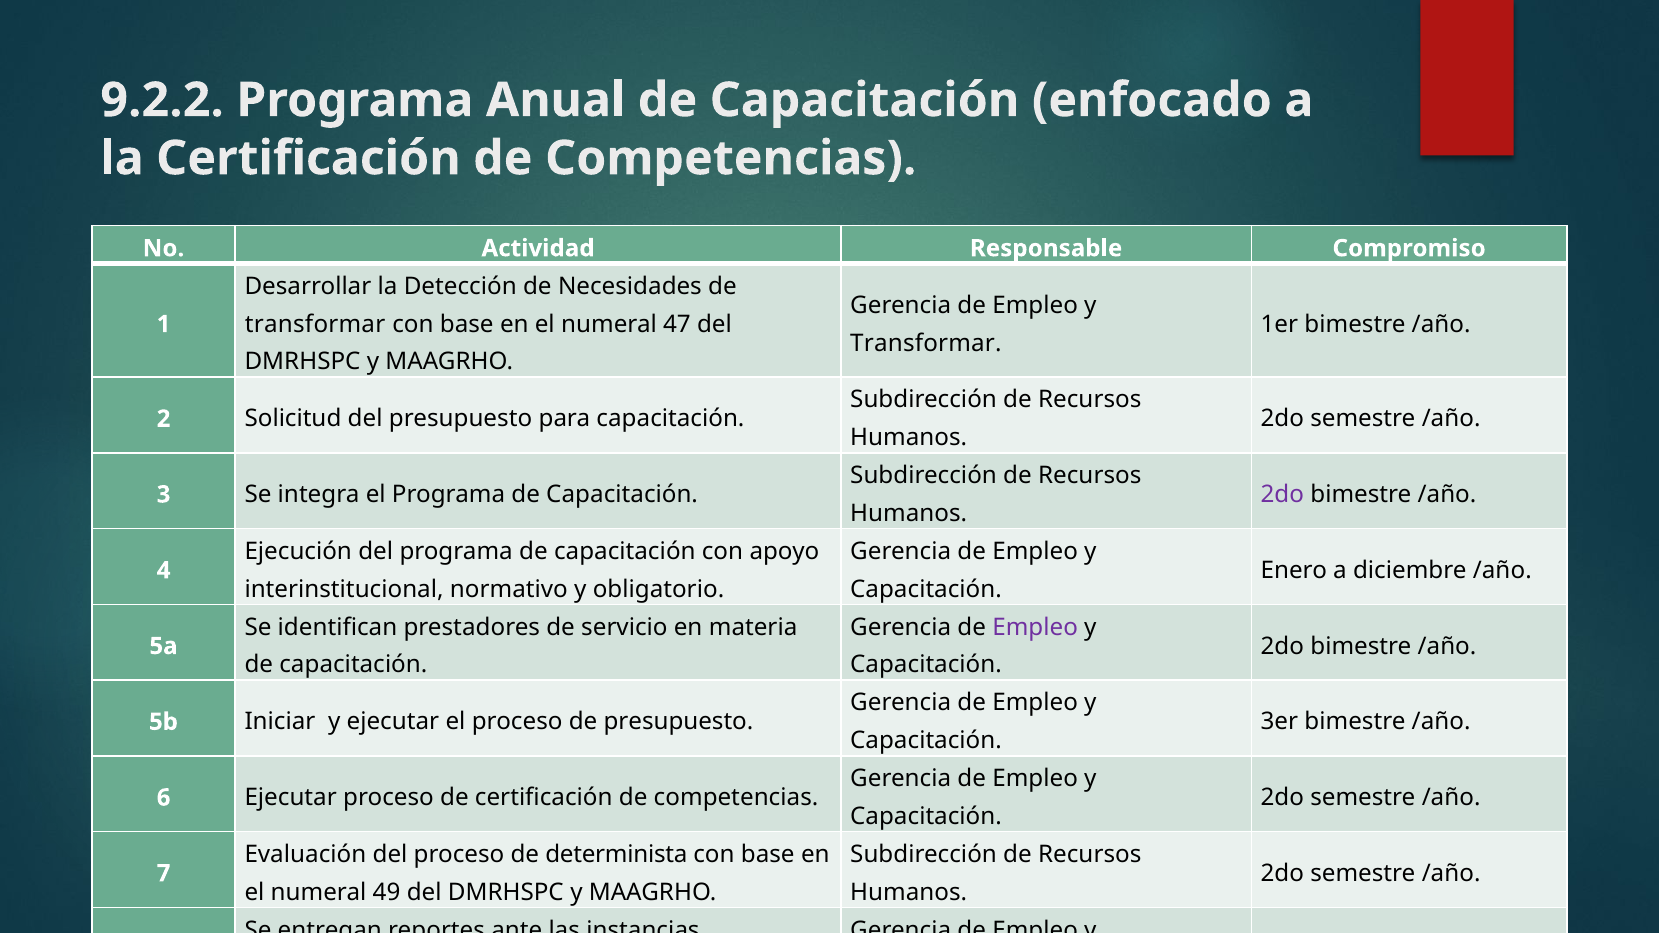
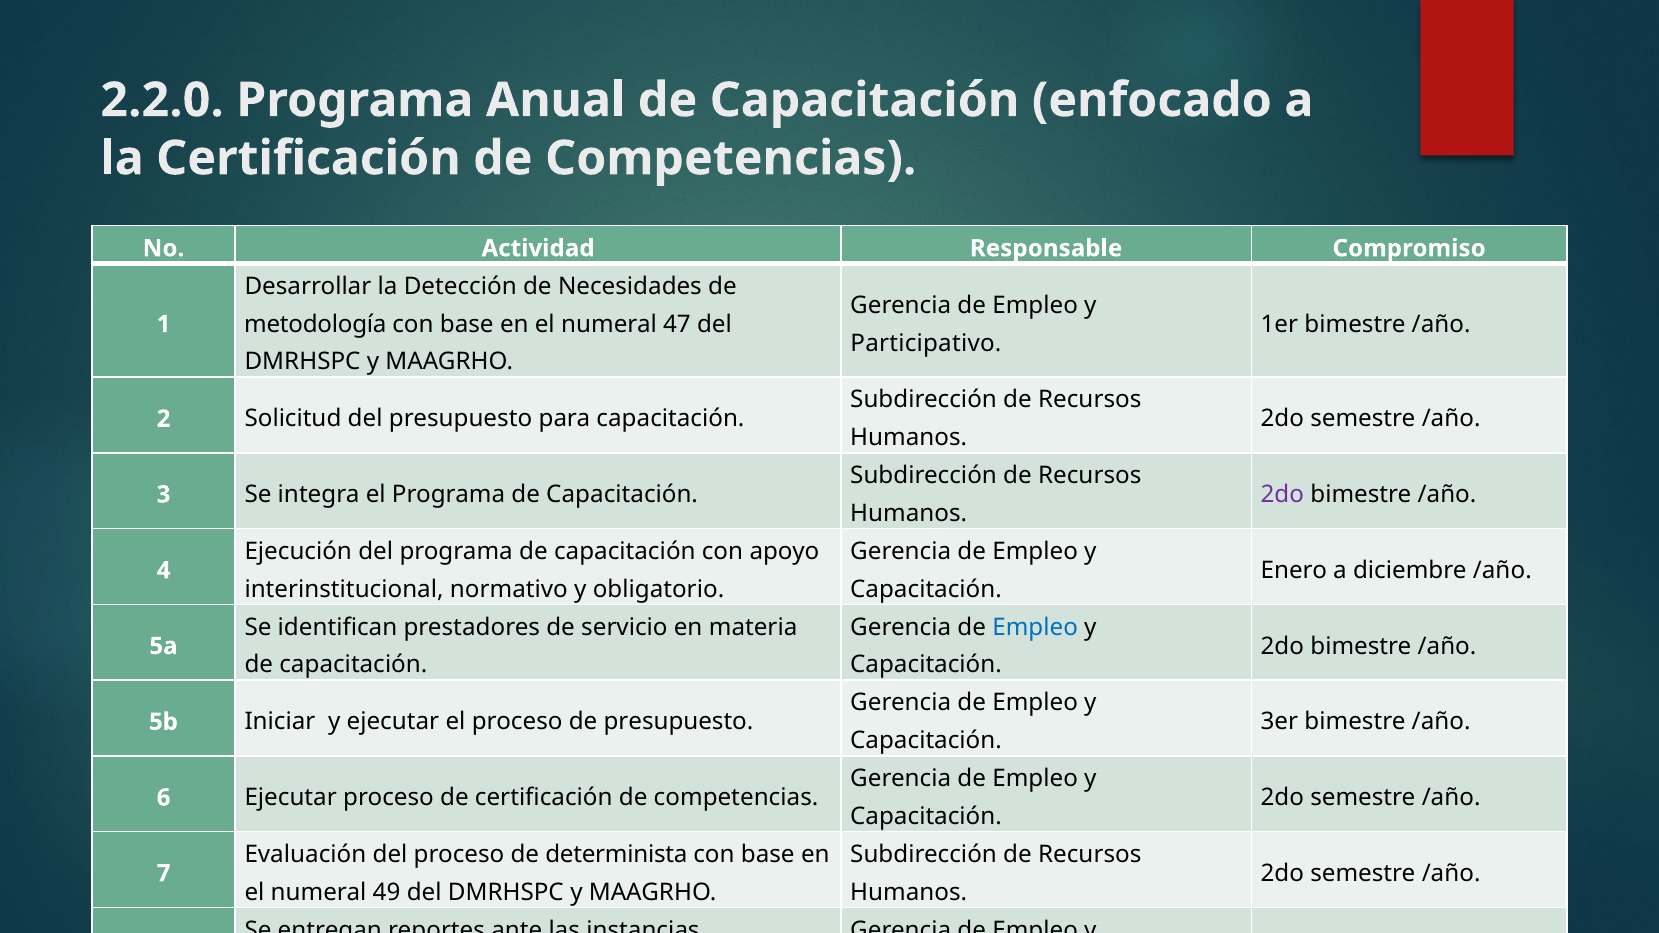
9.2.2: 9.2.2 -> 2.2.0
transformar at (315, 324): transformar -> metodología
Transformar at (926, 343): Transformar -> Participativo
Empleo at (1035, 627) colour: purple -> blue
